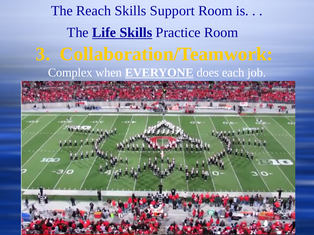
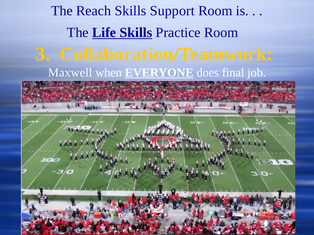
Complex: Complex -> Maxwell
each: each -> final
